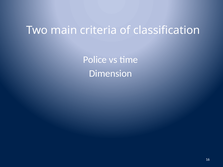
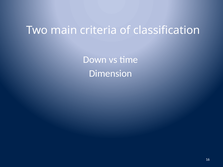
Police: Police -> Down
